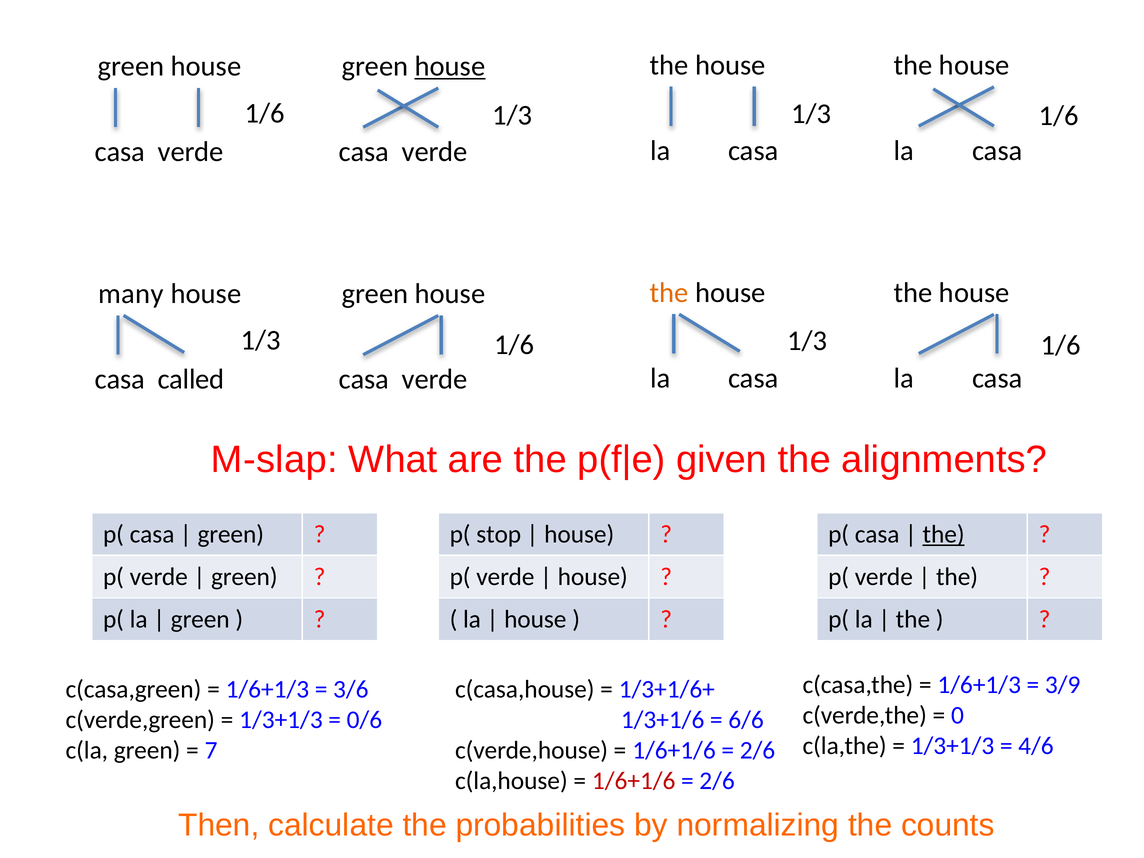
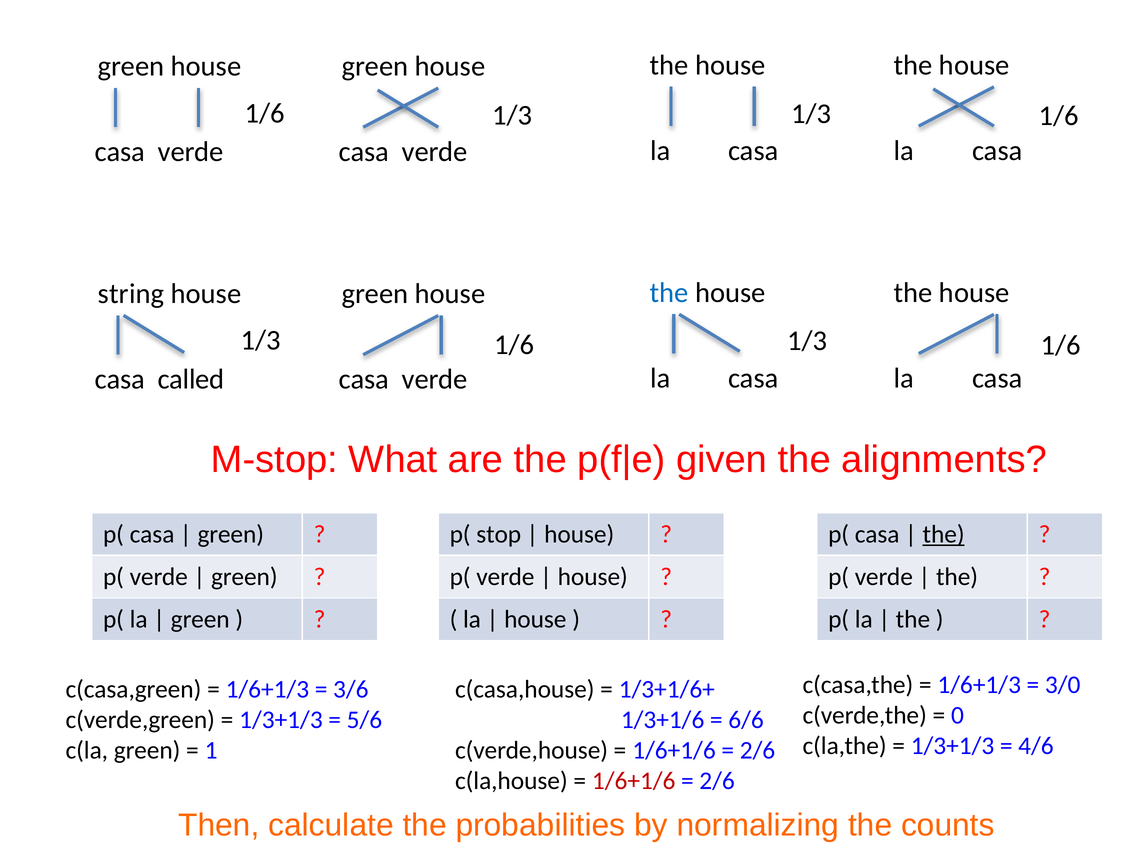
house at (450, 66) underline: present -> none
the at (669, 293) colour: orange -> blue
many: many -> string
M-slap: M-slap -> M-stop
3/9: 3/9 -> 3/0
0/6: 0/6 -> 5/6
7: 7 -> 1
